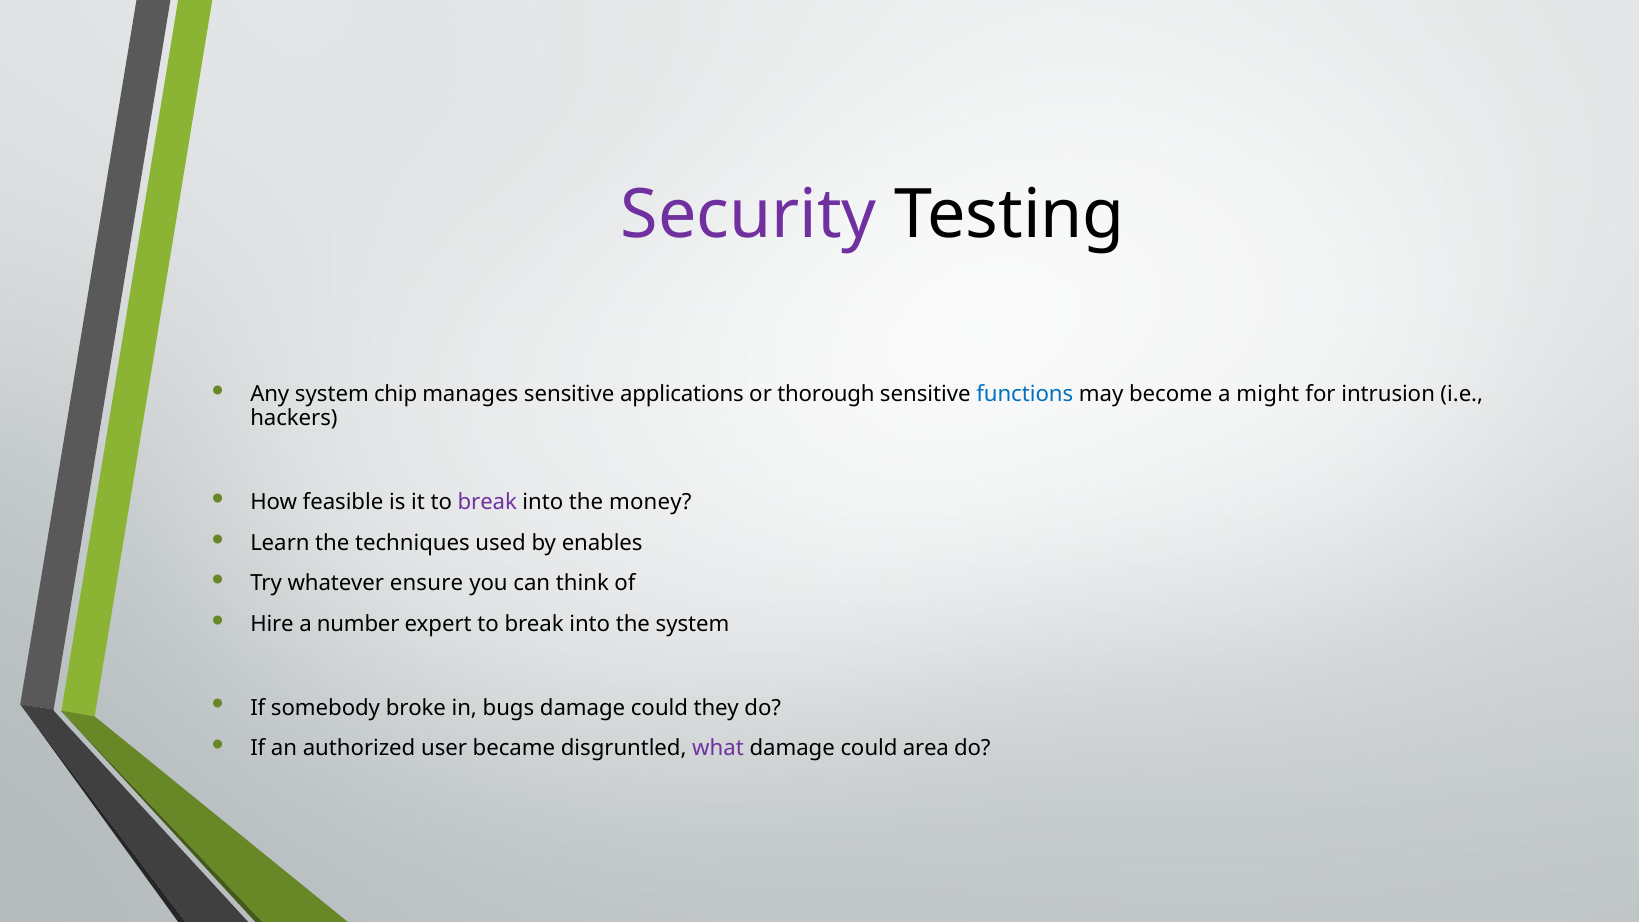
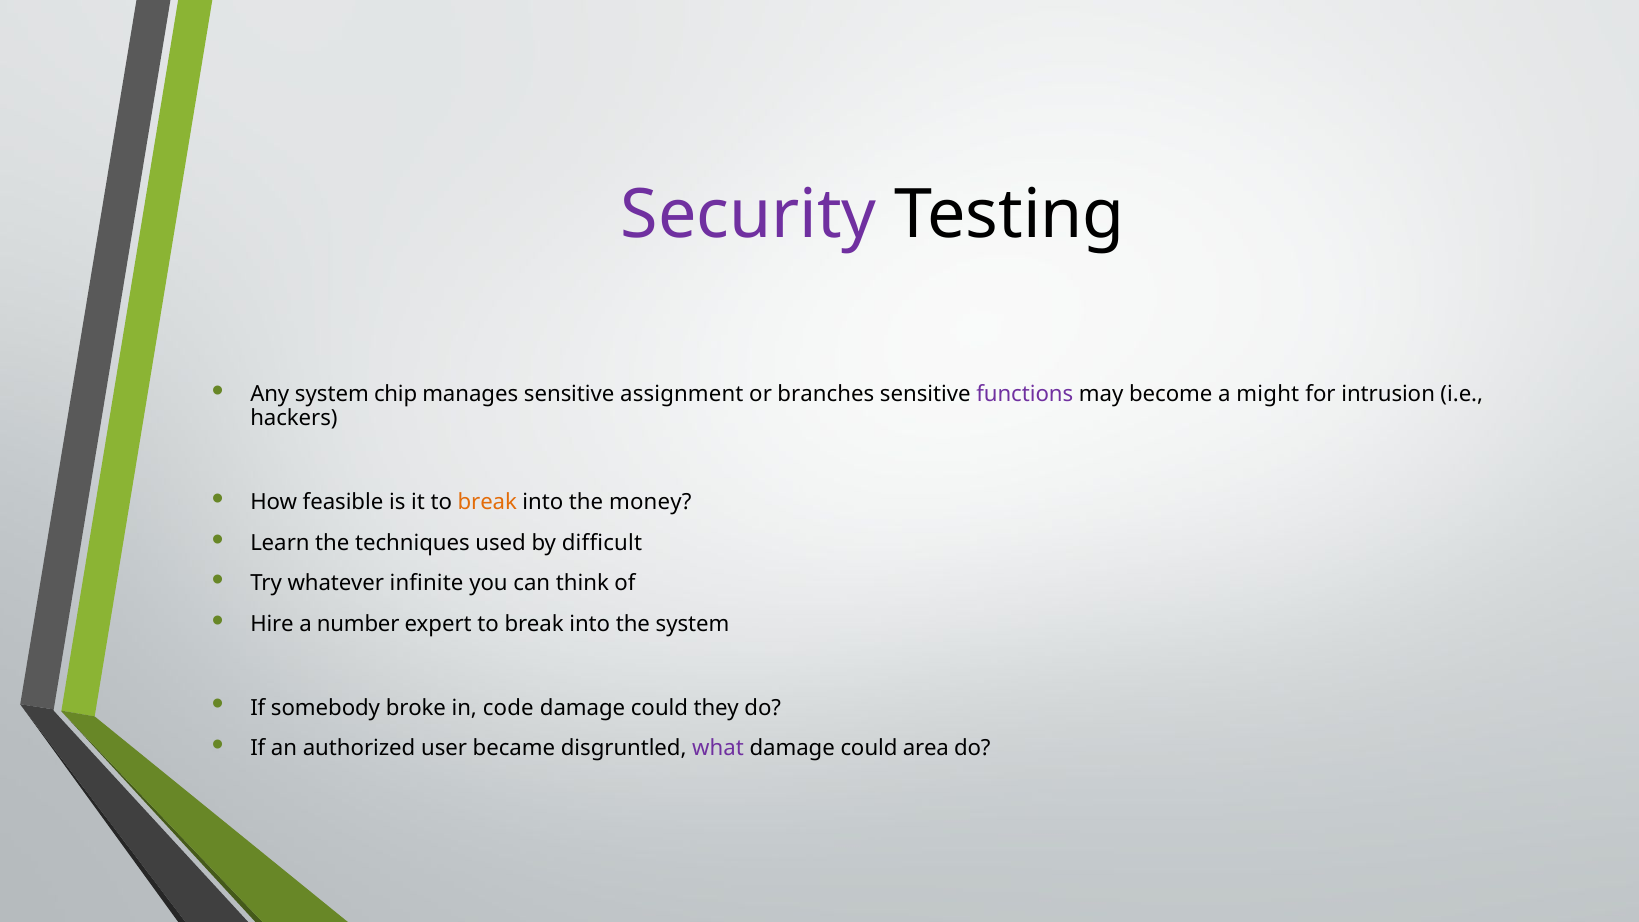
applications: applications -> assignment
thorough: thorough -> branches
functions colour: blue -> purple
break at (487, 502) colour: purple -> orange
enables: enables -> difficult
ensure: ensure -> infinite
bugs: bugs -> code
